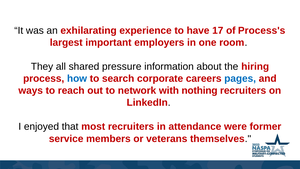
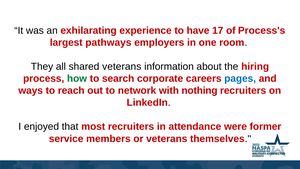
important: important -> pathways
shared pressure: pressure -> veterans
how colour: blue -> green
